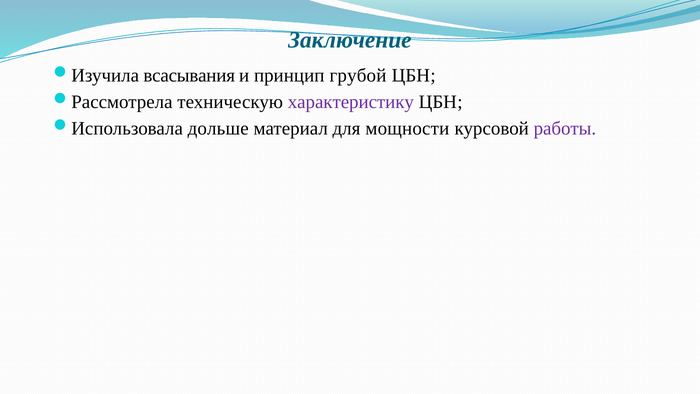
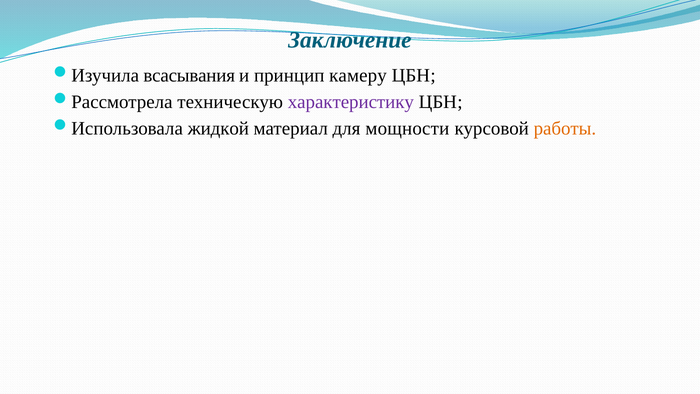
грубой: грубой -> камеру
дольше: дольше -> жидкой
работы colour: purple -> orange
